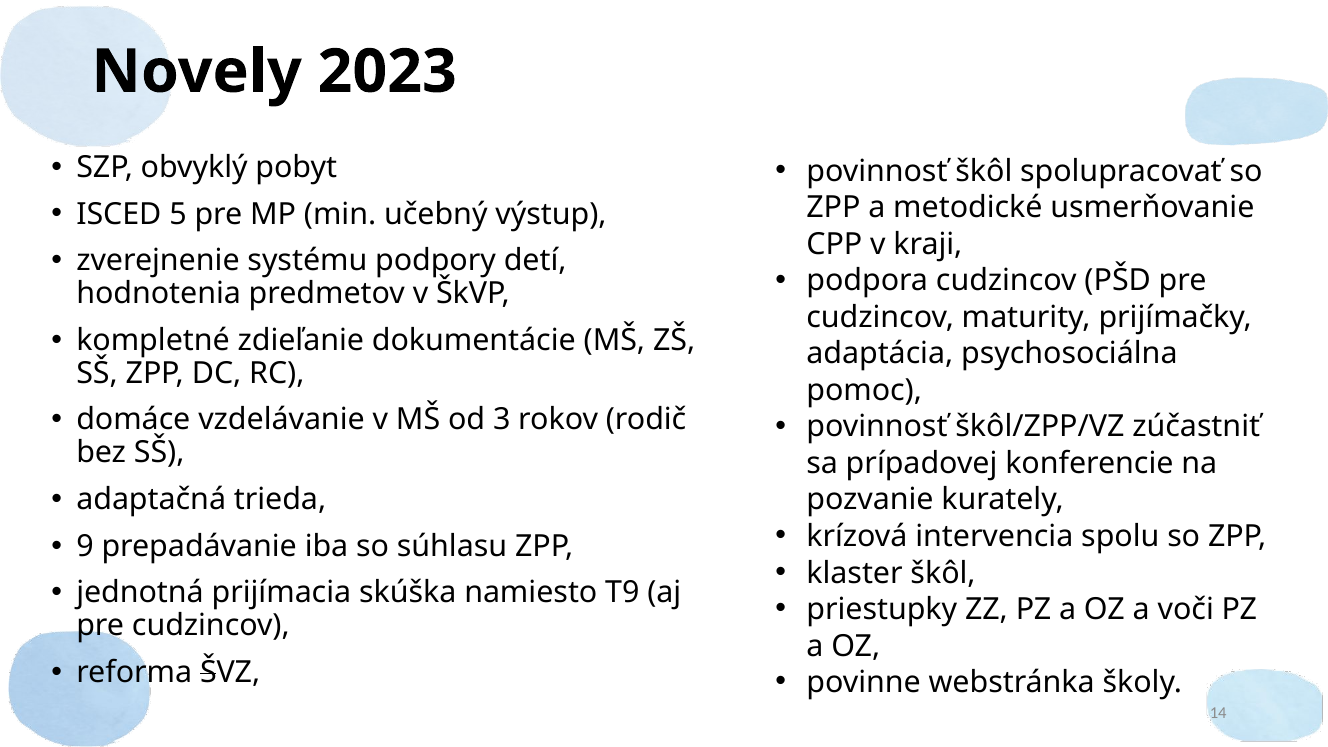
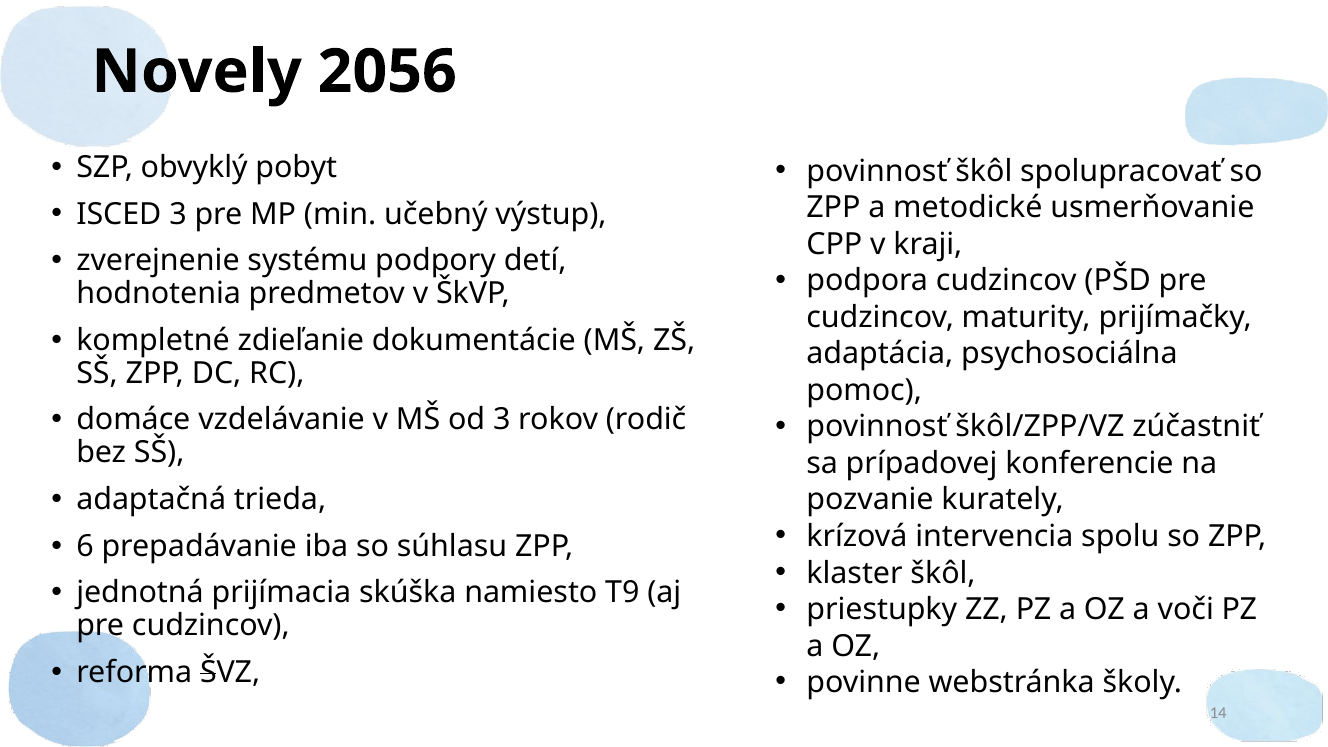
2023: 2023 -> 2056
ISCED 5: 5 -> 3
9: 9 -> 6
